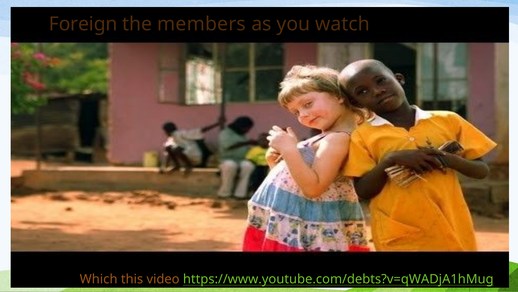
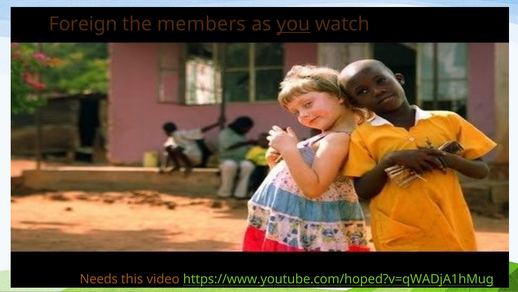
you underline: none -> present
Which: Which -> Needs
https://www.youtube.com/debts?v=qWADjA1hMug: https://www.youtube.com/debts?v=qWADjA1hMug -> https://www.youtube.com/hoped?v=qWADjA1hMug
